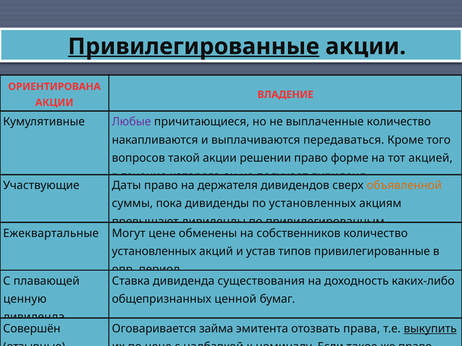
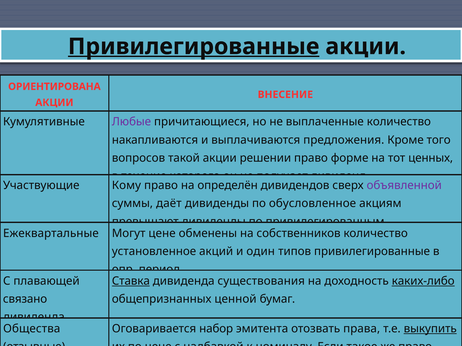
ВЛАДЕНИЕ: ВЛАДЕНИЕ -> ВНЕСЕНИЕ
передаваться: передаваться -> предложения
акцией: акцией -> ценных
Даты: Даты -> Кому
держателя: держателя -> определён
объявленной colour: orange -> purple
пока: пока -> даёт
по установленных: установленных -> обусловленное
установленных at (154, 252): установленных -> установленное
устав: устав -> один
Ставка underline: none -> present
каких-либо underline: none -> present
ценную: ценную -> связано
Совершён: Совершён -> Общества
займа: займа -> набор
